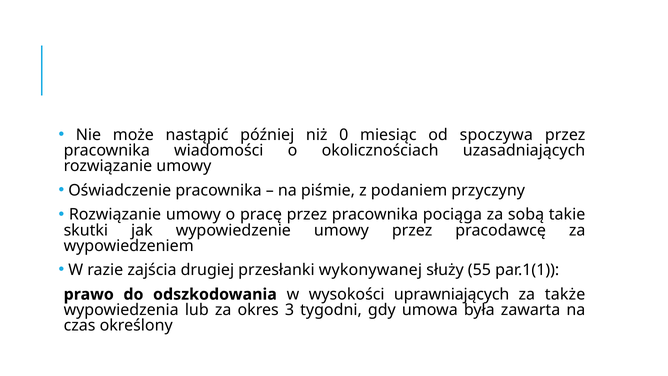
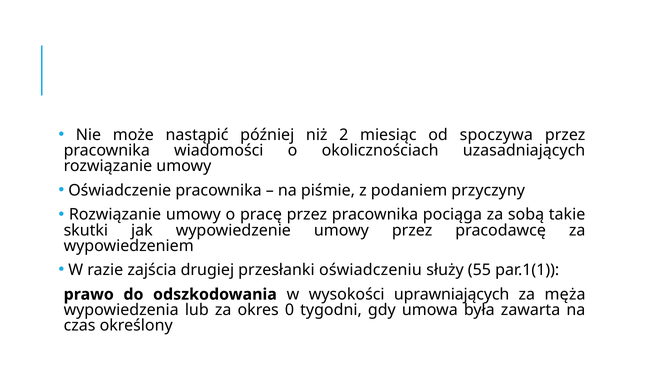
0: 0 -> 2
wykonywanej: wykonywanej -> oświadczeniu
także: także -> męża
3: 3 -> 0
